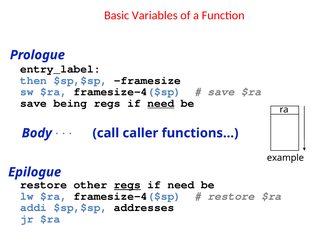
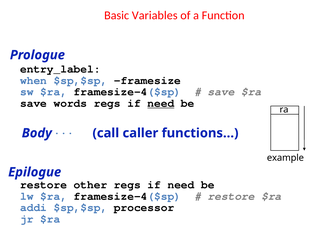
then: then -> when
being: being -> words
regs at (127, 185) underline: present -> none
addresses: addresses -> processor
